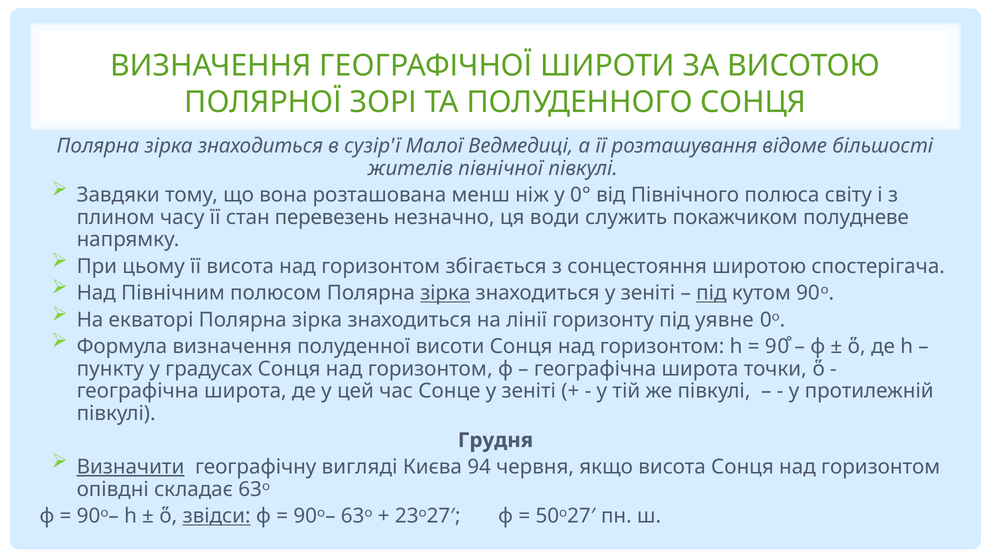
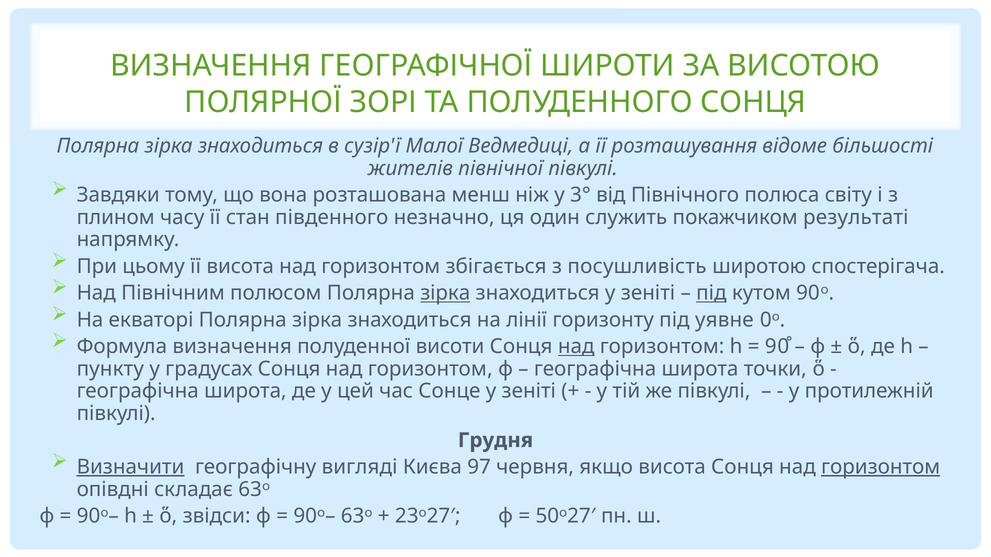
0°: 0° -> 3°
перевезень: перевезень -> південного
води: води -> один
полудневе: полудневе -> результаті
сонцестояння: сонцестояння -> посушливість
над at (576, 347) underline: none -> present
94: 94 -> 97
горизонтом at (881, 467) underline: none -> present
звідси underline: present -> none
